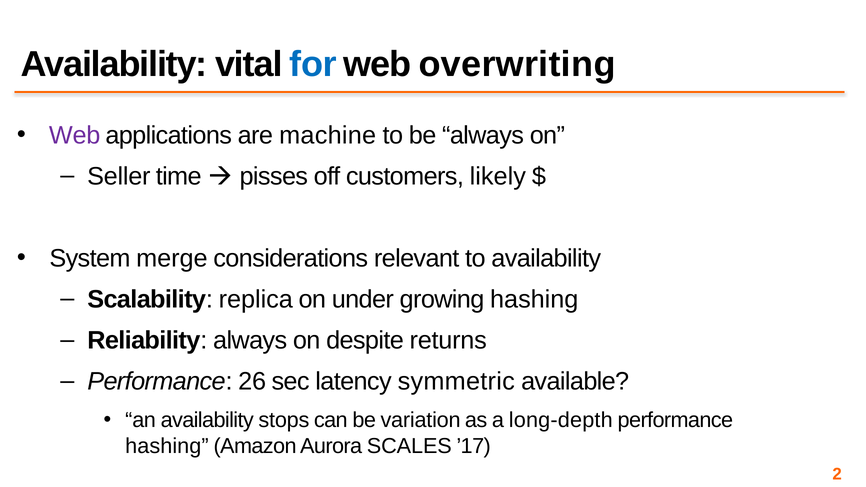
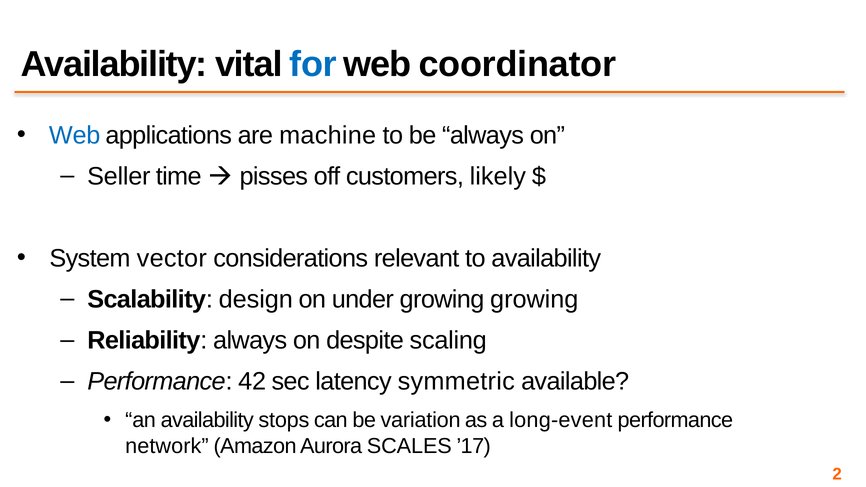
overwriting: overwriting -> coordinator
Web at (75, 135) colour: purple -> blue
merge: merge -> vector
replica: replica -> design
growing hashing: hashing -> growing
returns: returns -> scaling
26: 26 -> 42
long-depth: long-depth -> long-event
hashing at (167, 447): hashing -> network
